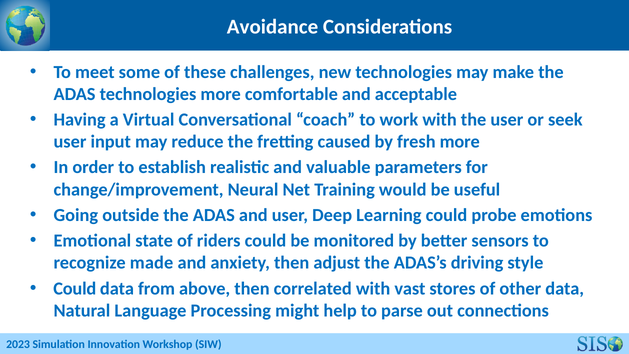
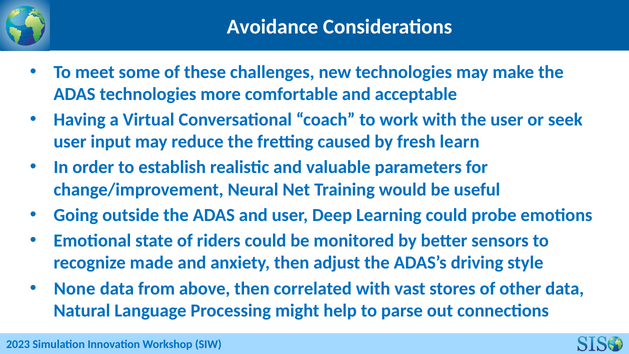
fresh more: more -> learn
Could at (75, 288): Could -> None
